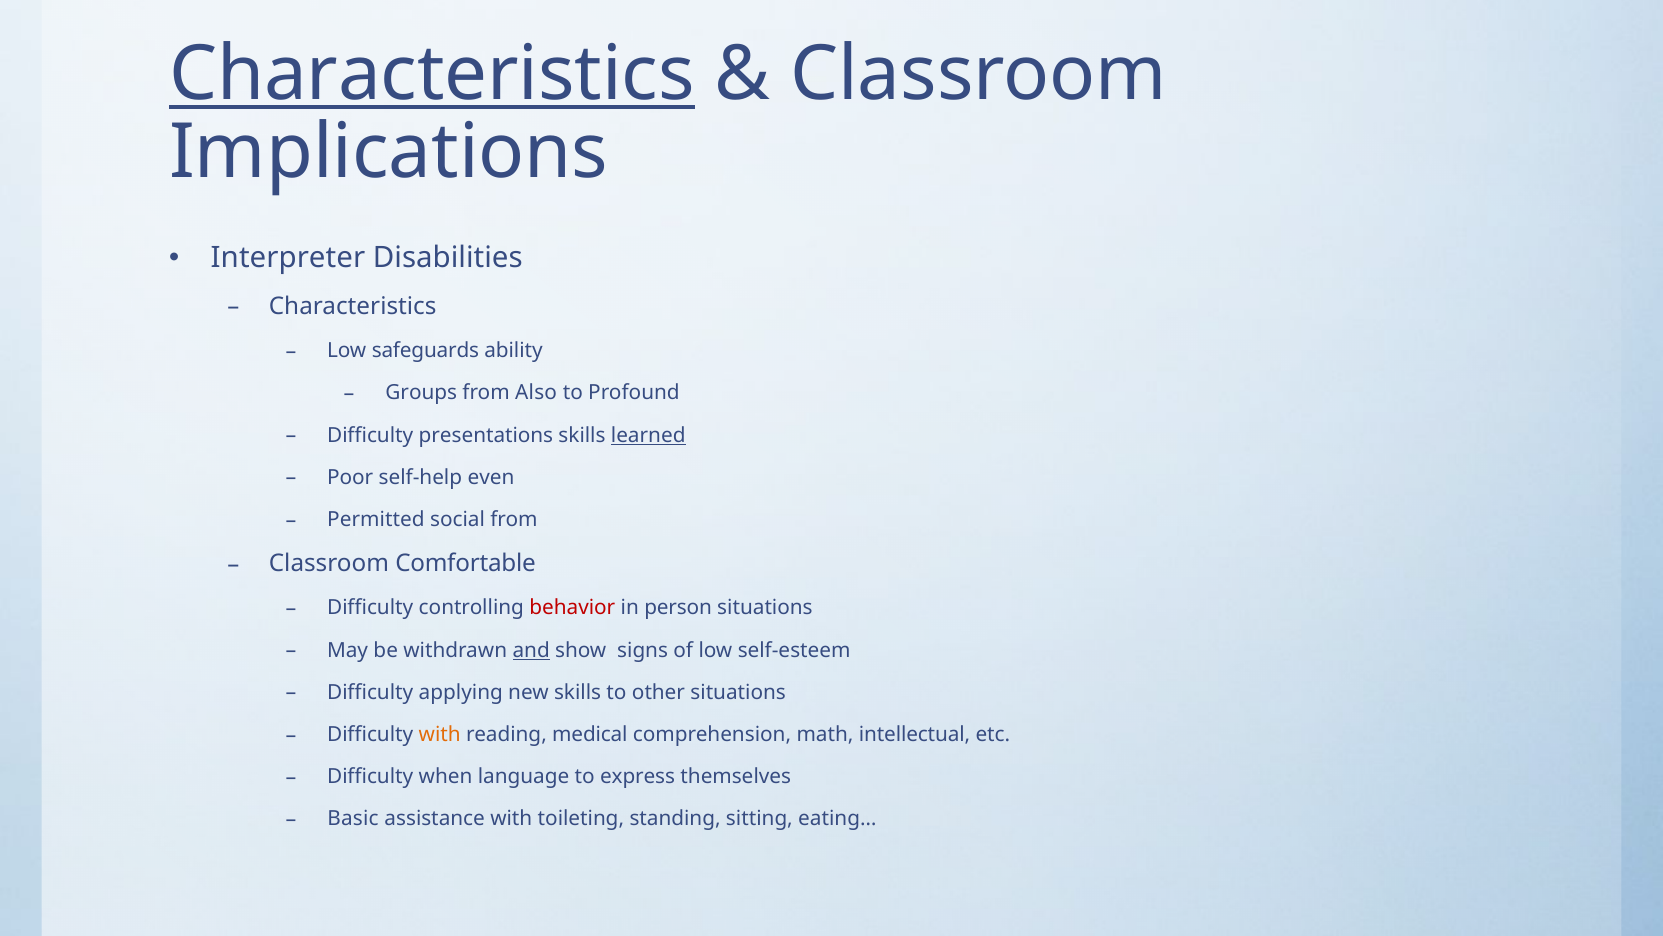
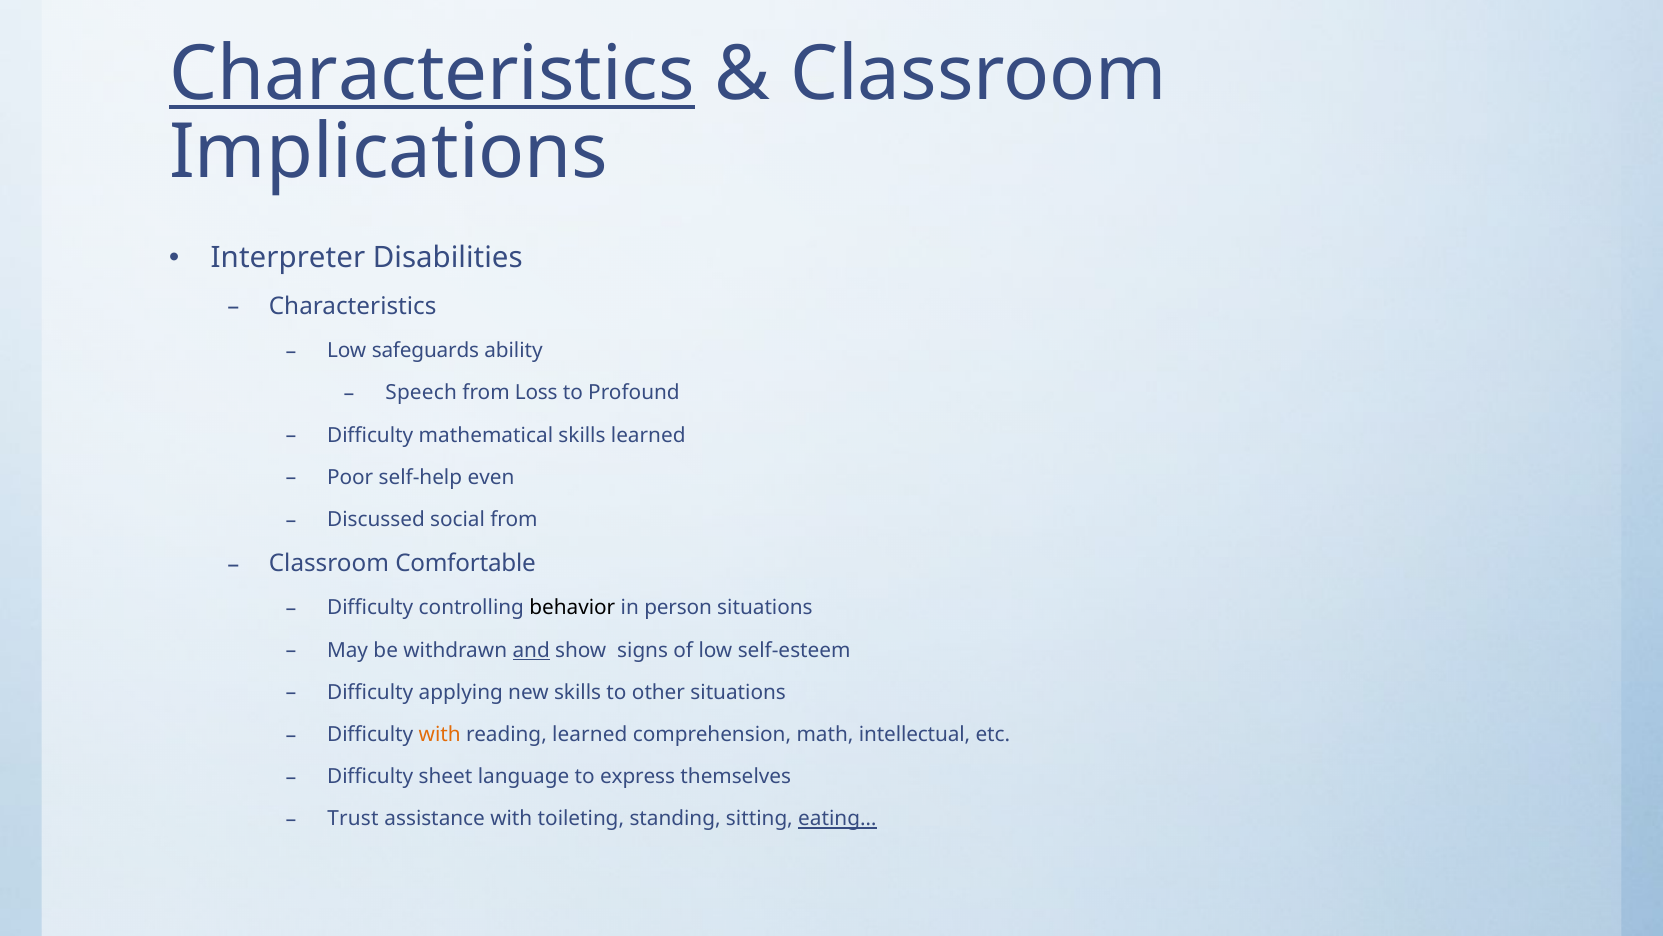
Groups: Groups -> Speech
Also: Also -> Loss
presentations: presentations -> mathematical
learned at (648, 435) underline: present -> none
Permitted: Permitted -> Discussed
behavior colour: red -> black
reading medical: medical -> learned
when: when -> sheet
Basic: Basic -> Trust
eating… underline: none -> present
